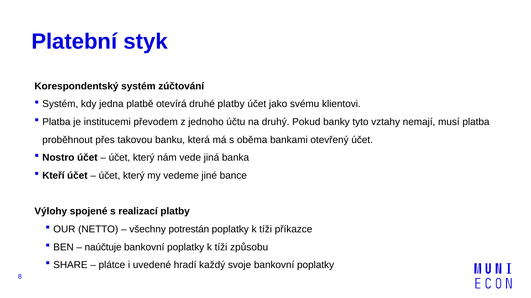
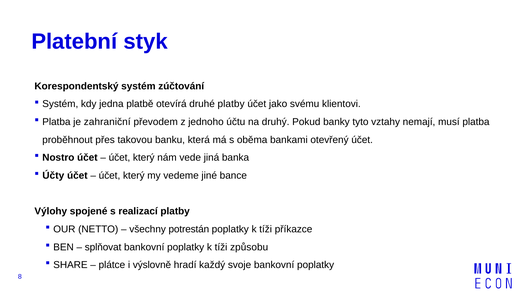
institucemi: institucemi -> zahraniční
Kteří: Kteří -> Účty
naúčtuje: naúčtuje -> splňovat
uvedené: uvedené -> výslovně
